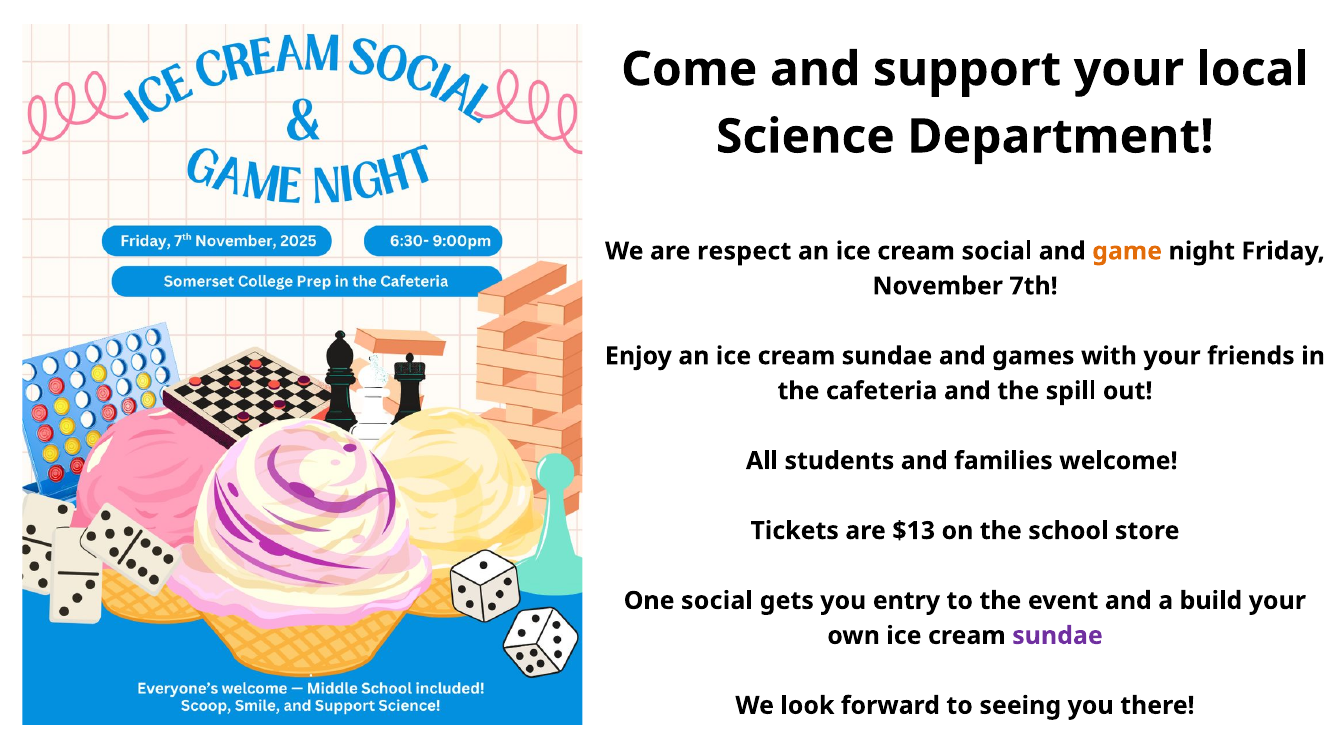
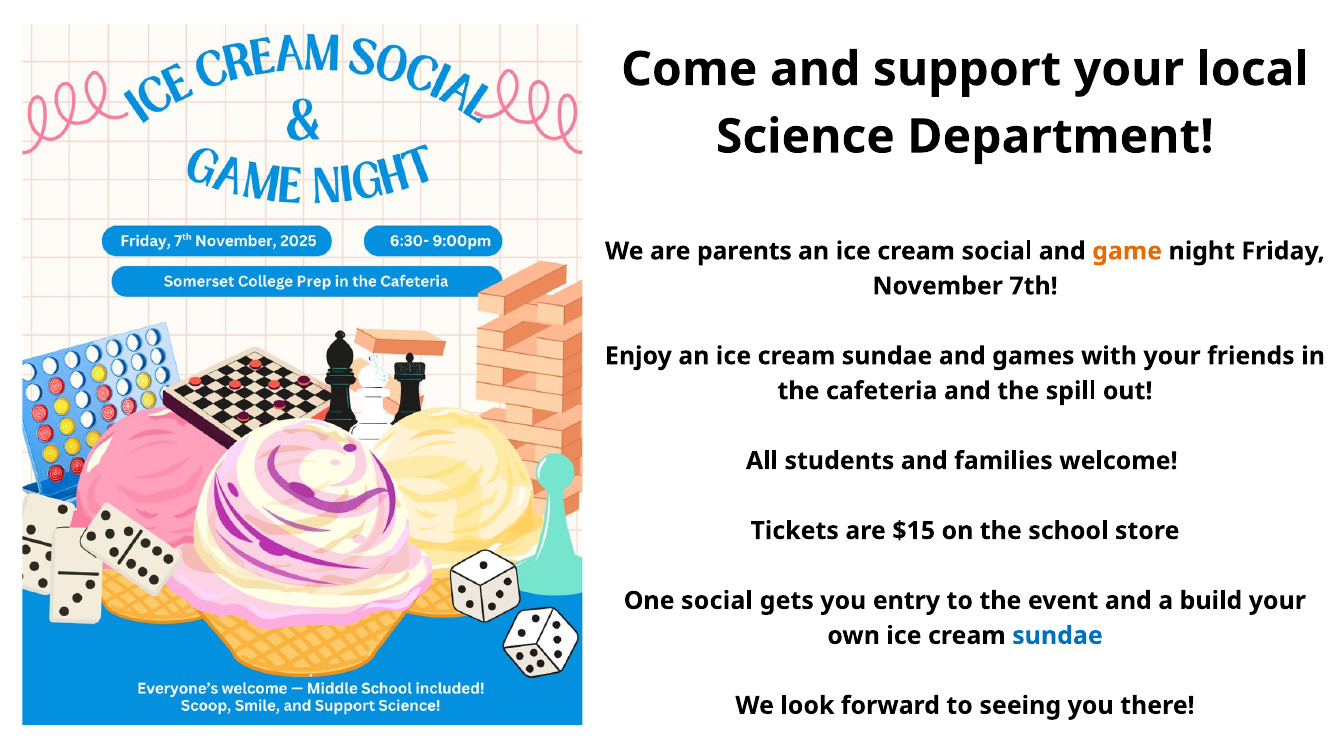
respect: respect -> parents
$13: $13 -> $15
sundae at (1057, 635) colour: purple -> blue
